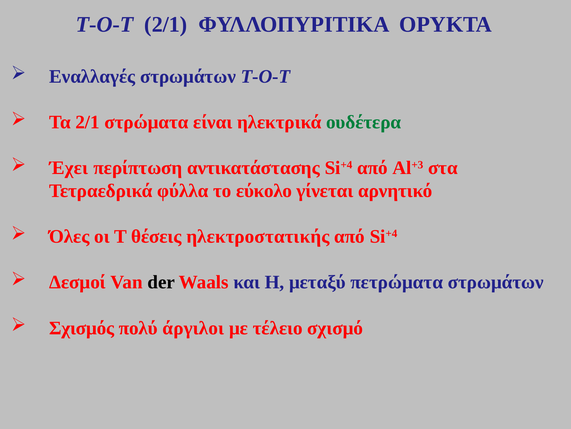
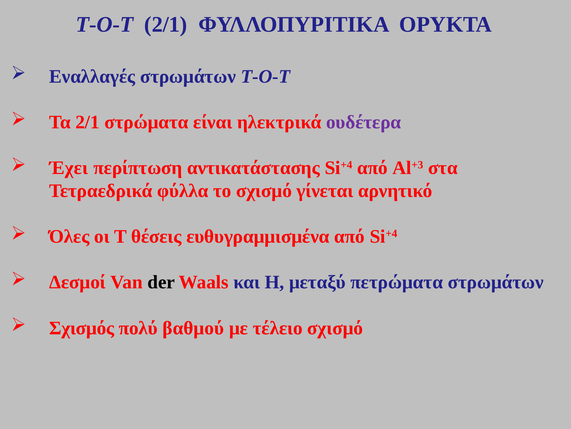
ουδέτερα colour: green -> purple
το εύκολο: εύκολο -> σχισμό
ηλεκτροστατικής: ηλεκτροστατικής -> ευθυγραμμισμένα
άργιλοι: άργιλοι -> βαθμού
